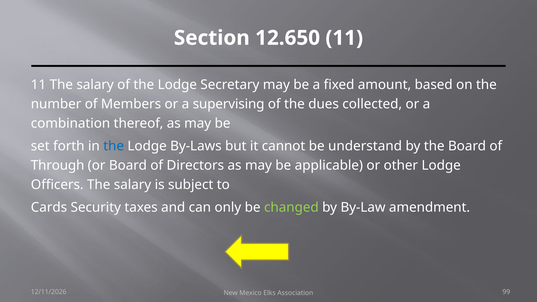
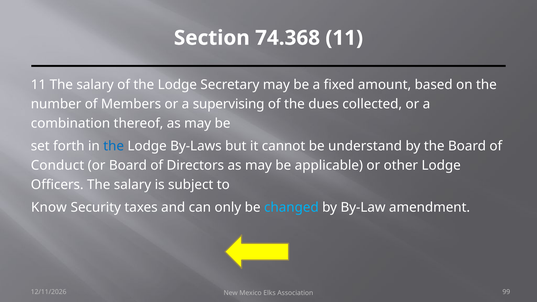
12.650: 12.650 -> 74.368
Through: Through -> Conduct
Cards: Cards -> Know
changed colour: light green -> light blue
